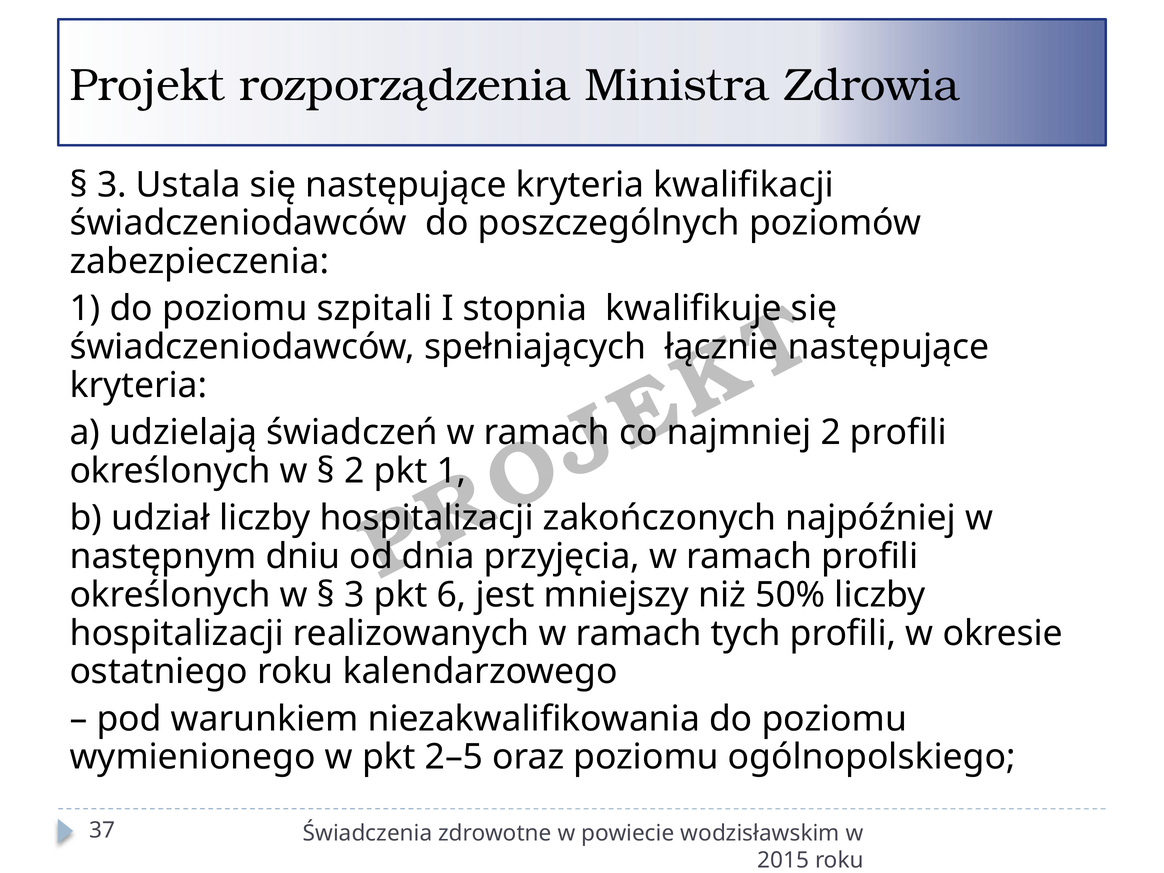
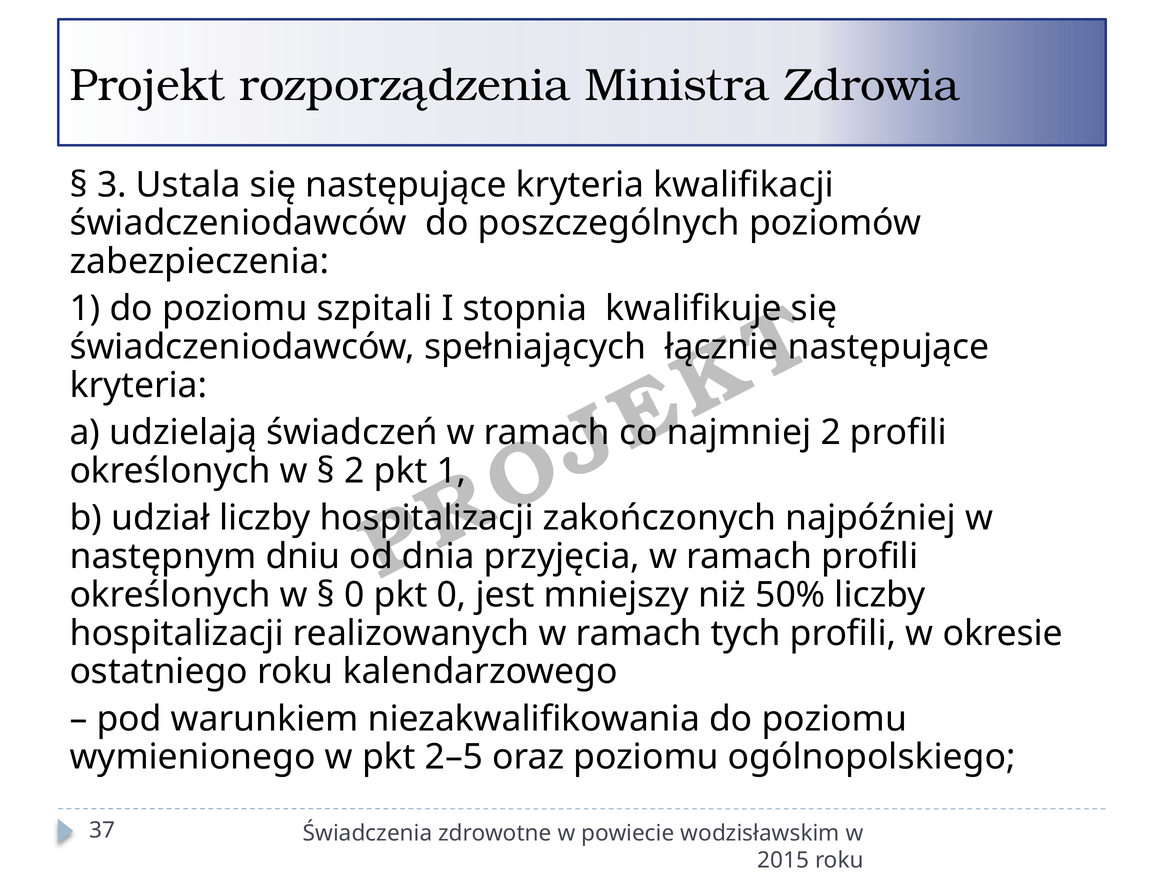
3 at (354, 595): 3 -> 0
6 at (452, 595): 6 -> 0
